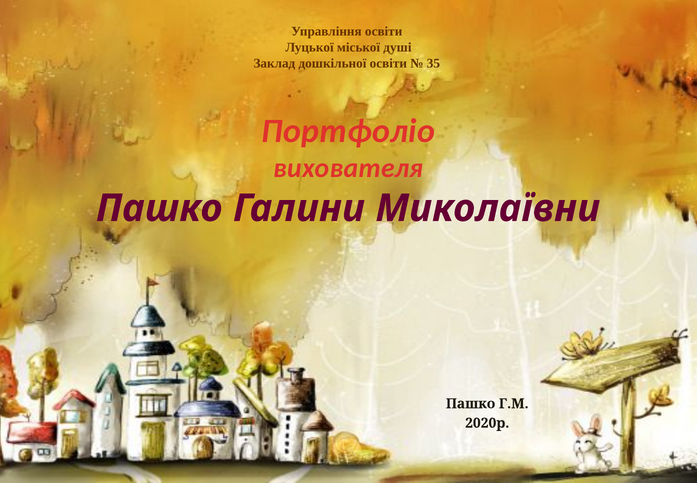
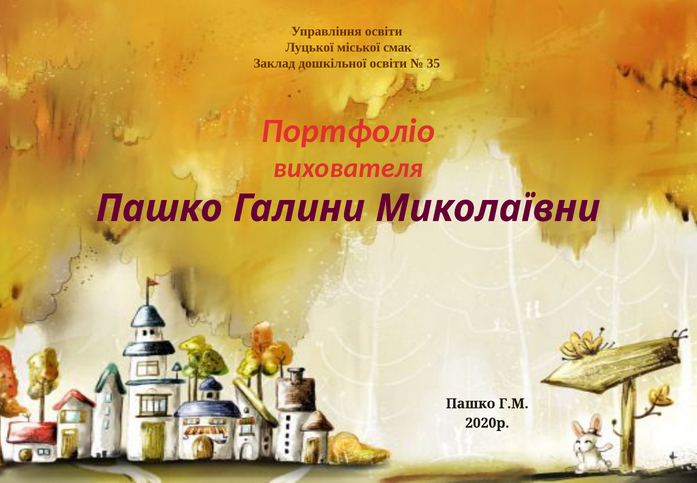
душі: душі -> смак
